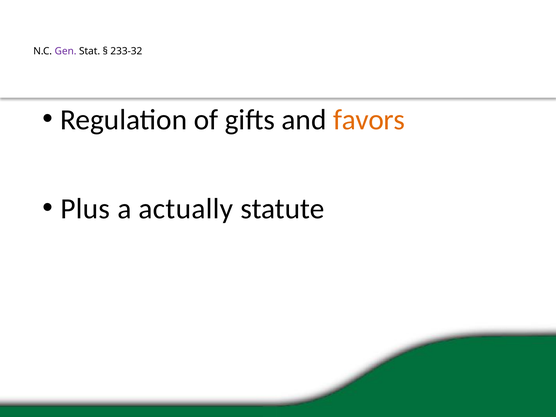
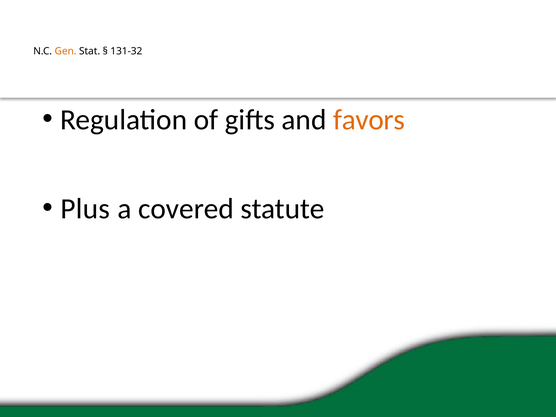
Gen colour: purple -> orange
233-32: 233-32 -> 131-32
actually: actually -> covered
